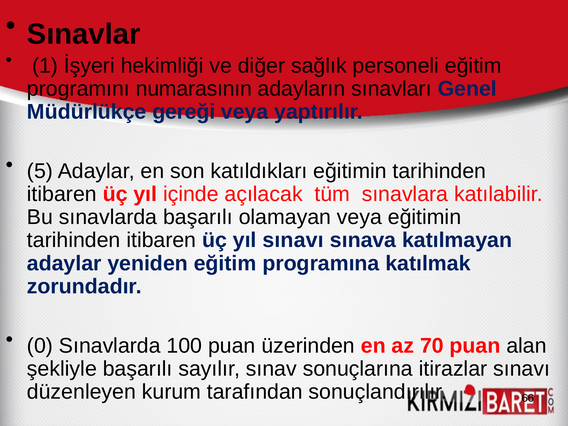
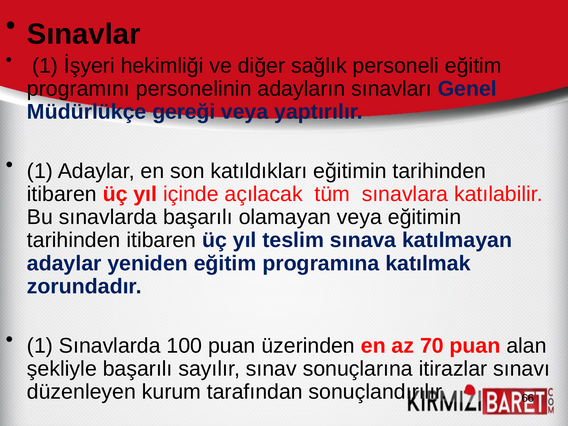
numarasının: numarasının -> personelinin
5 at (40, 171): 5 -> 1
yıl sınavı: sınavı -> teslim
0 at (40, 346): 0 -> 1
